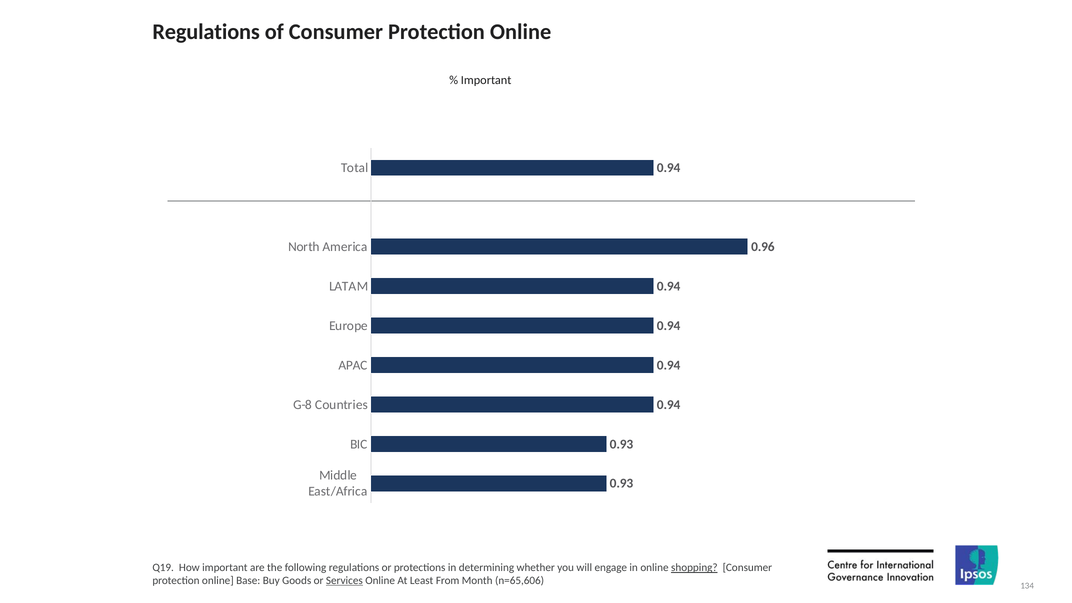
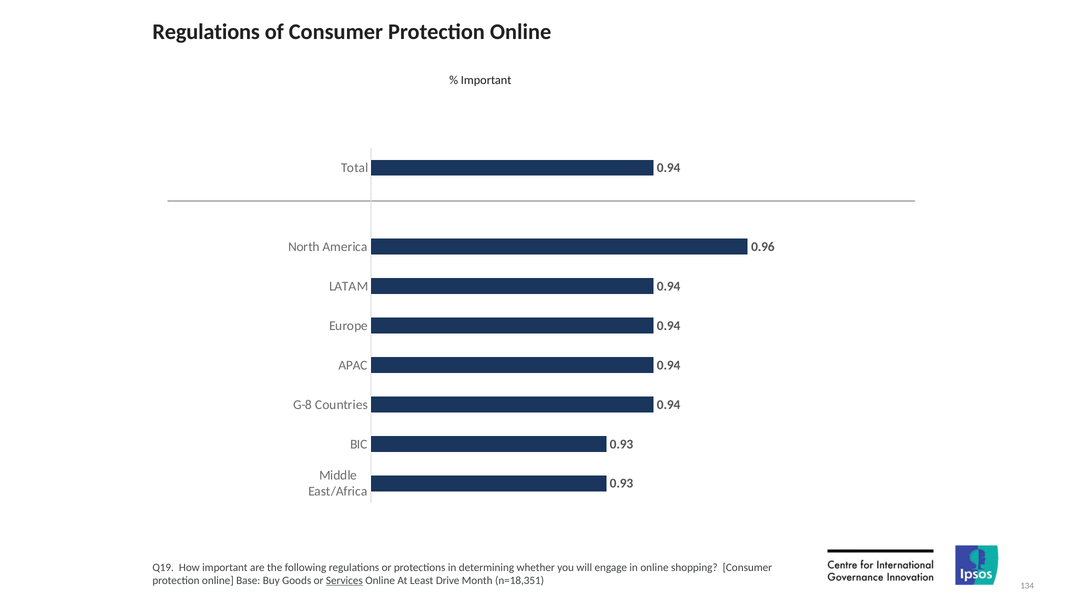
shopping underline: present -> none
From: From -> Drive
n=65,606: n=65,606 -> n=18,351
